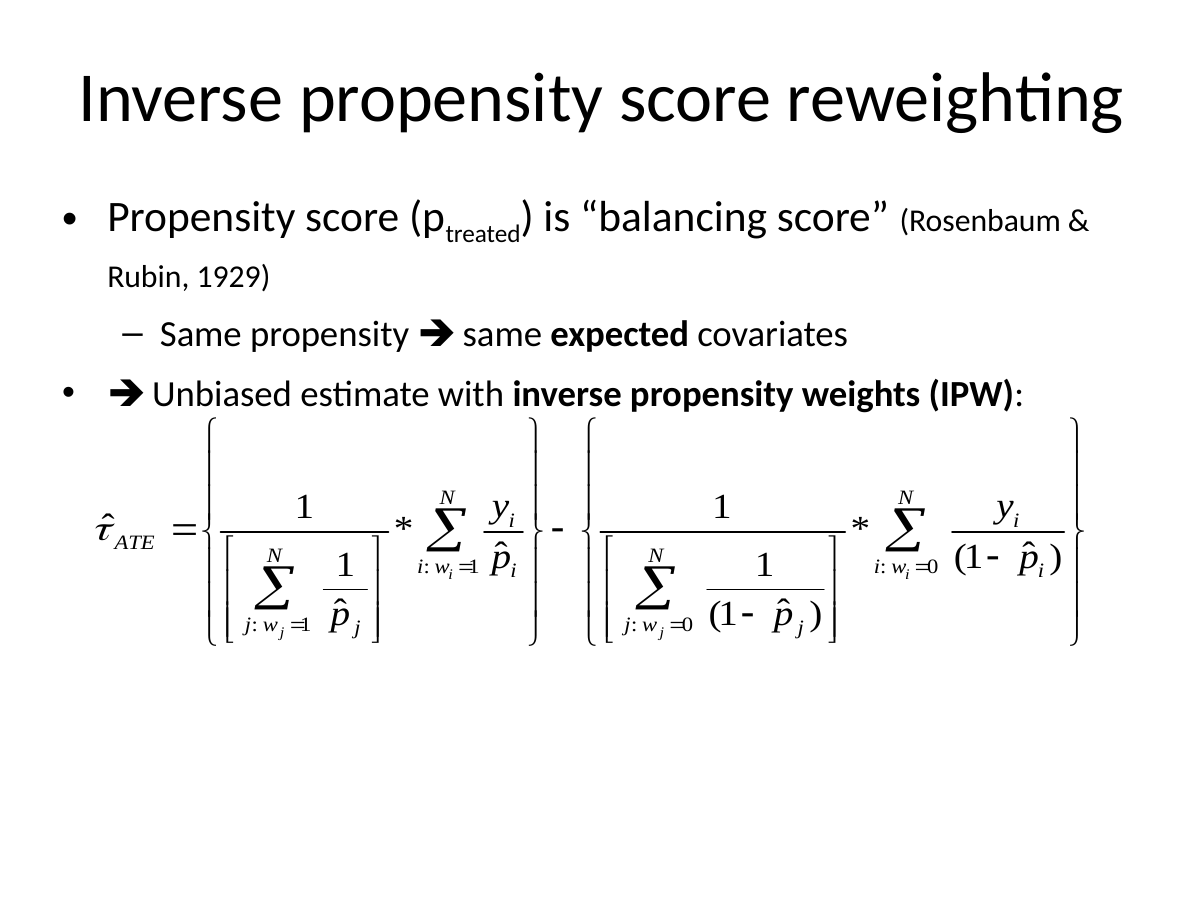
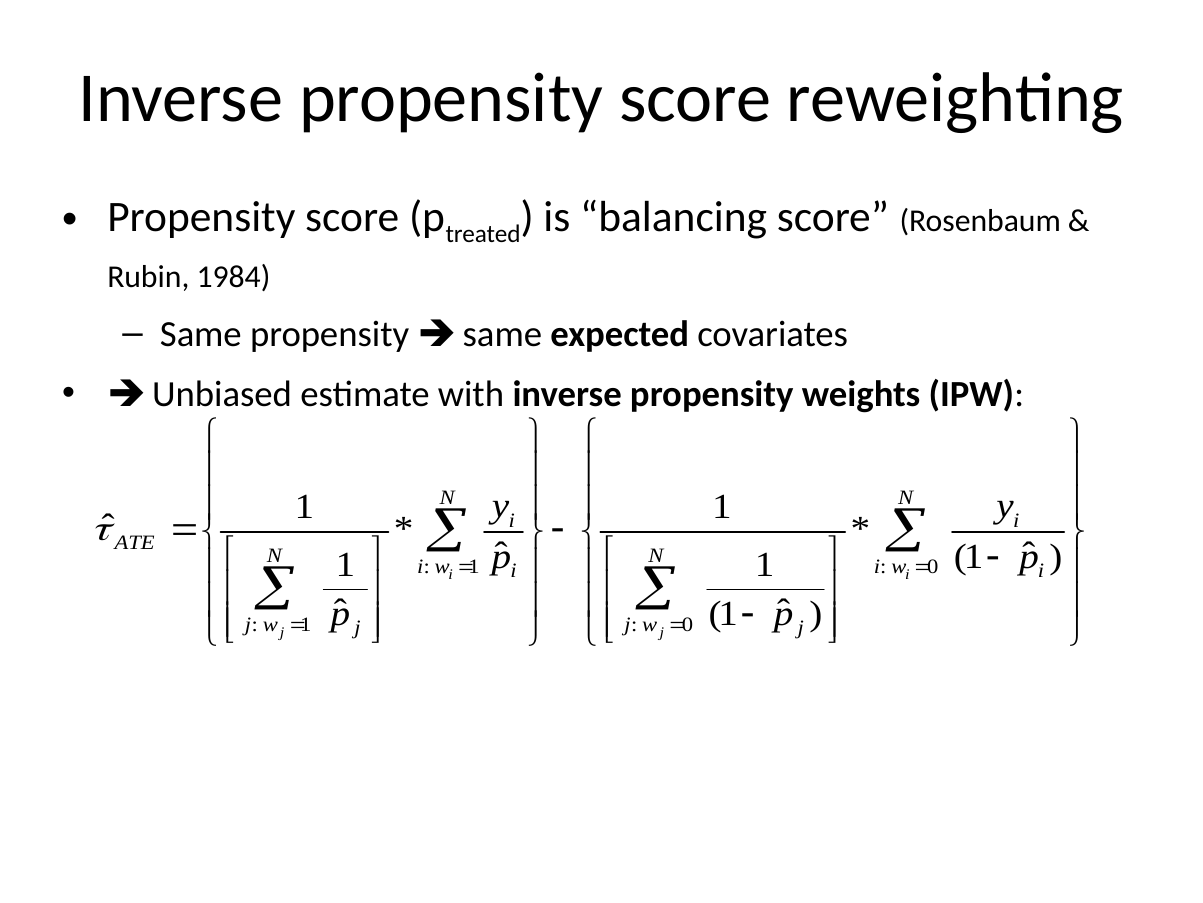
1929: 1929 -> 1984
